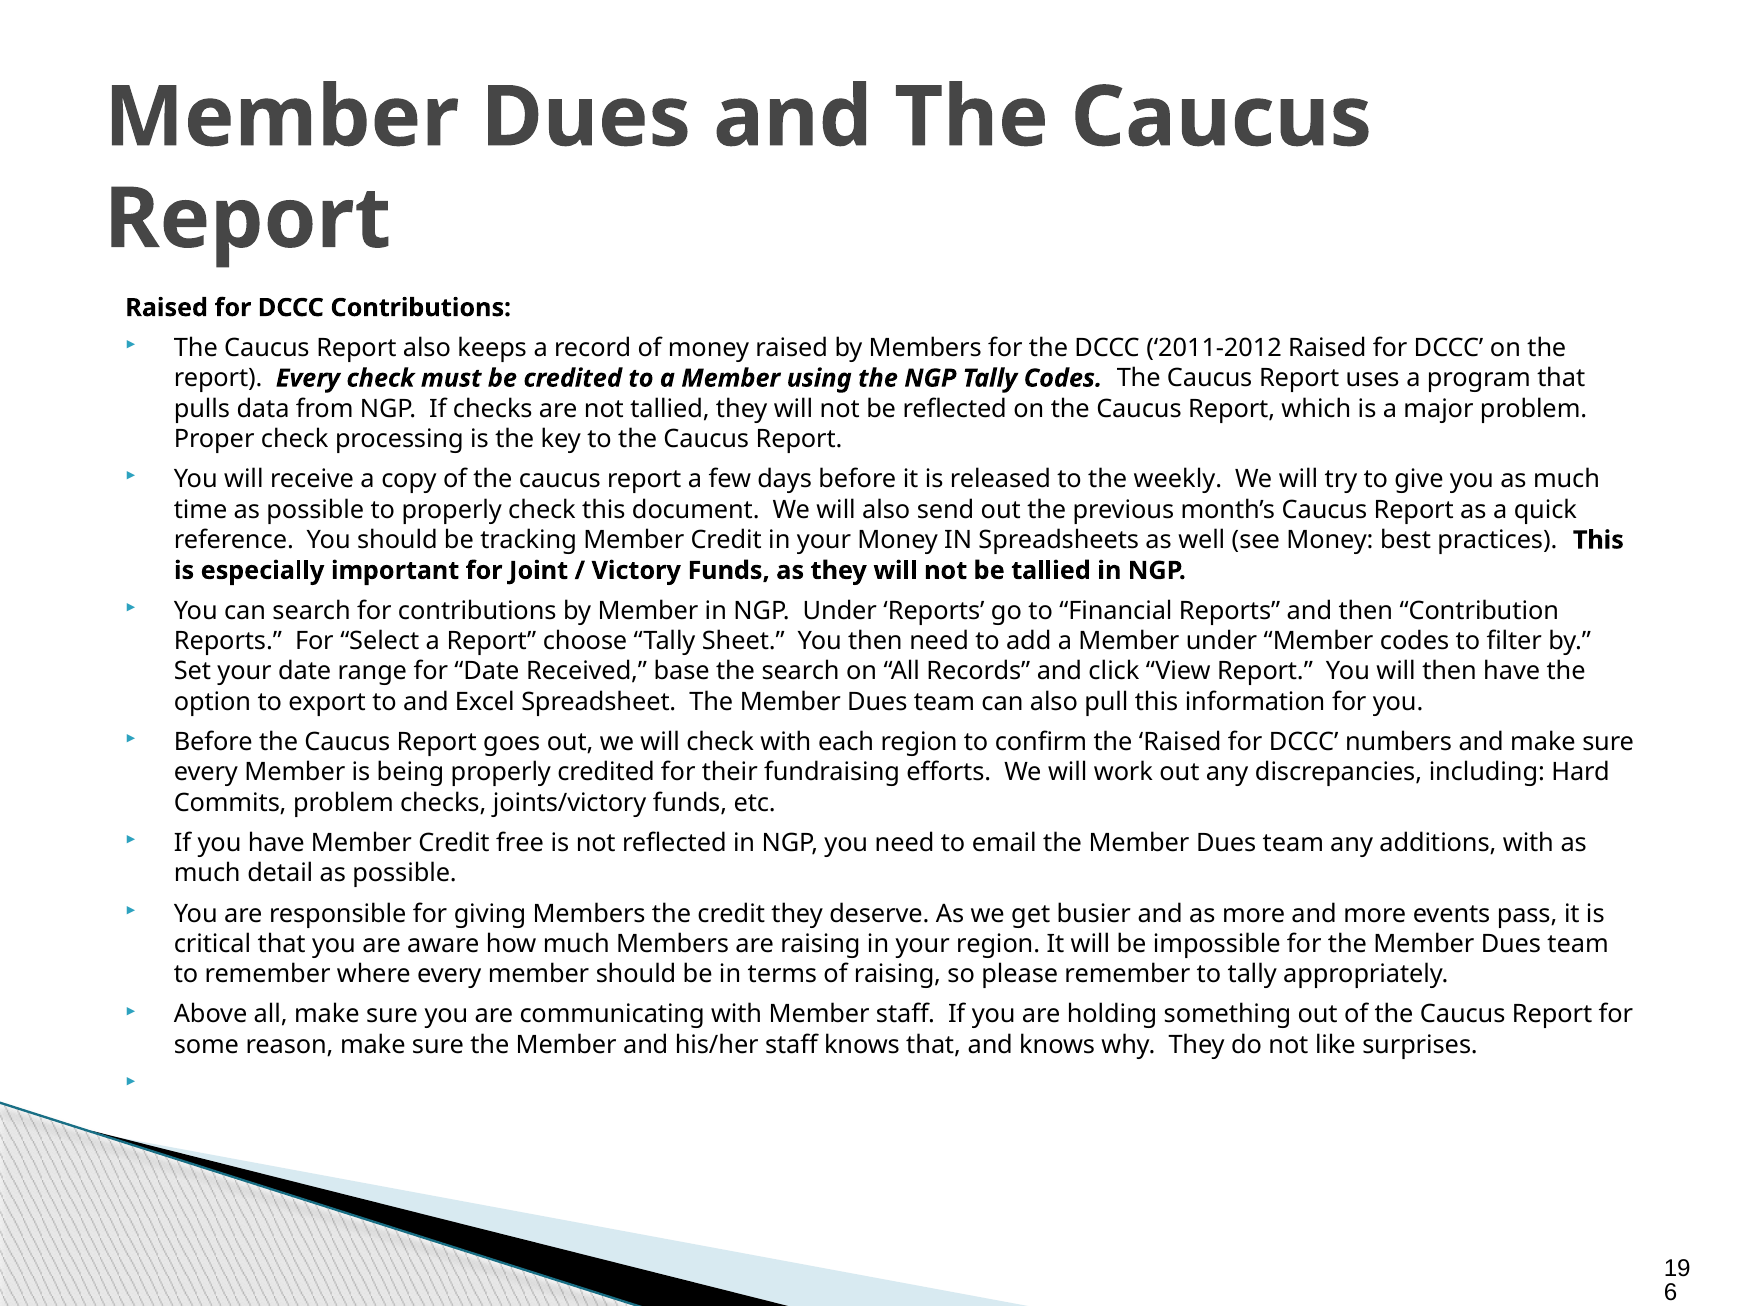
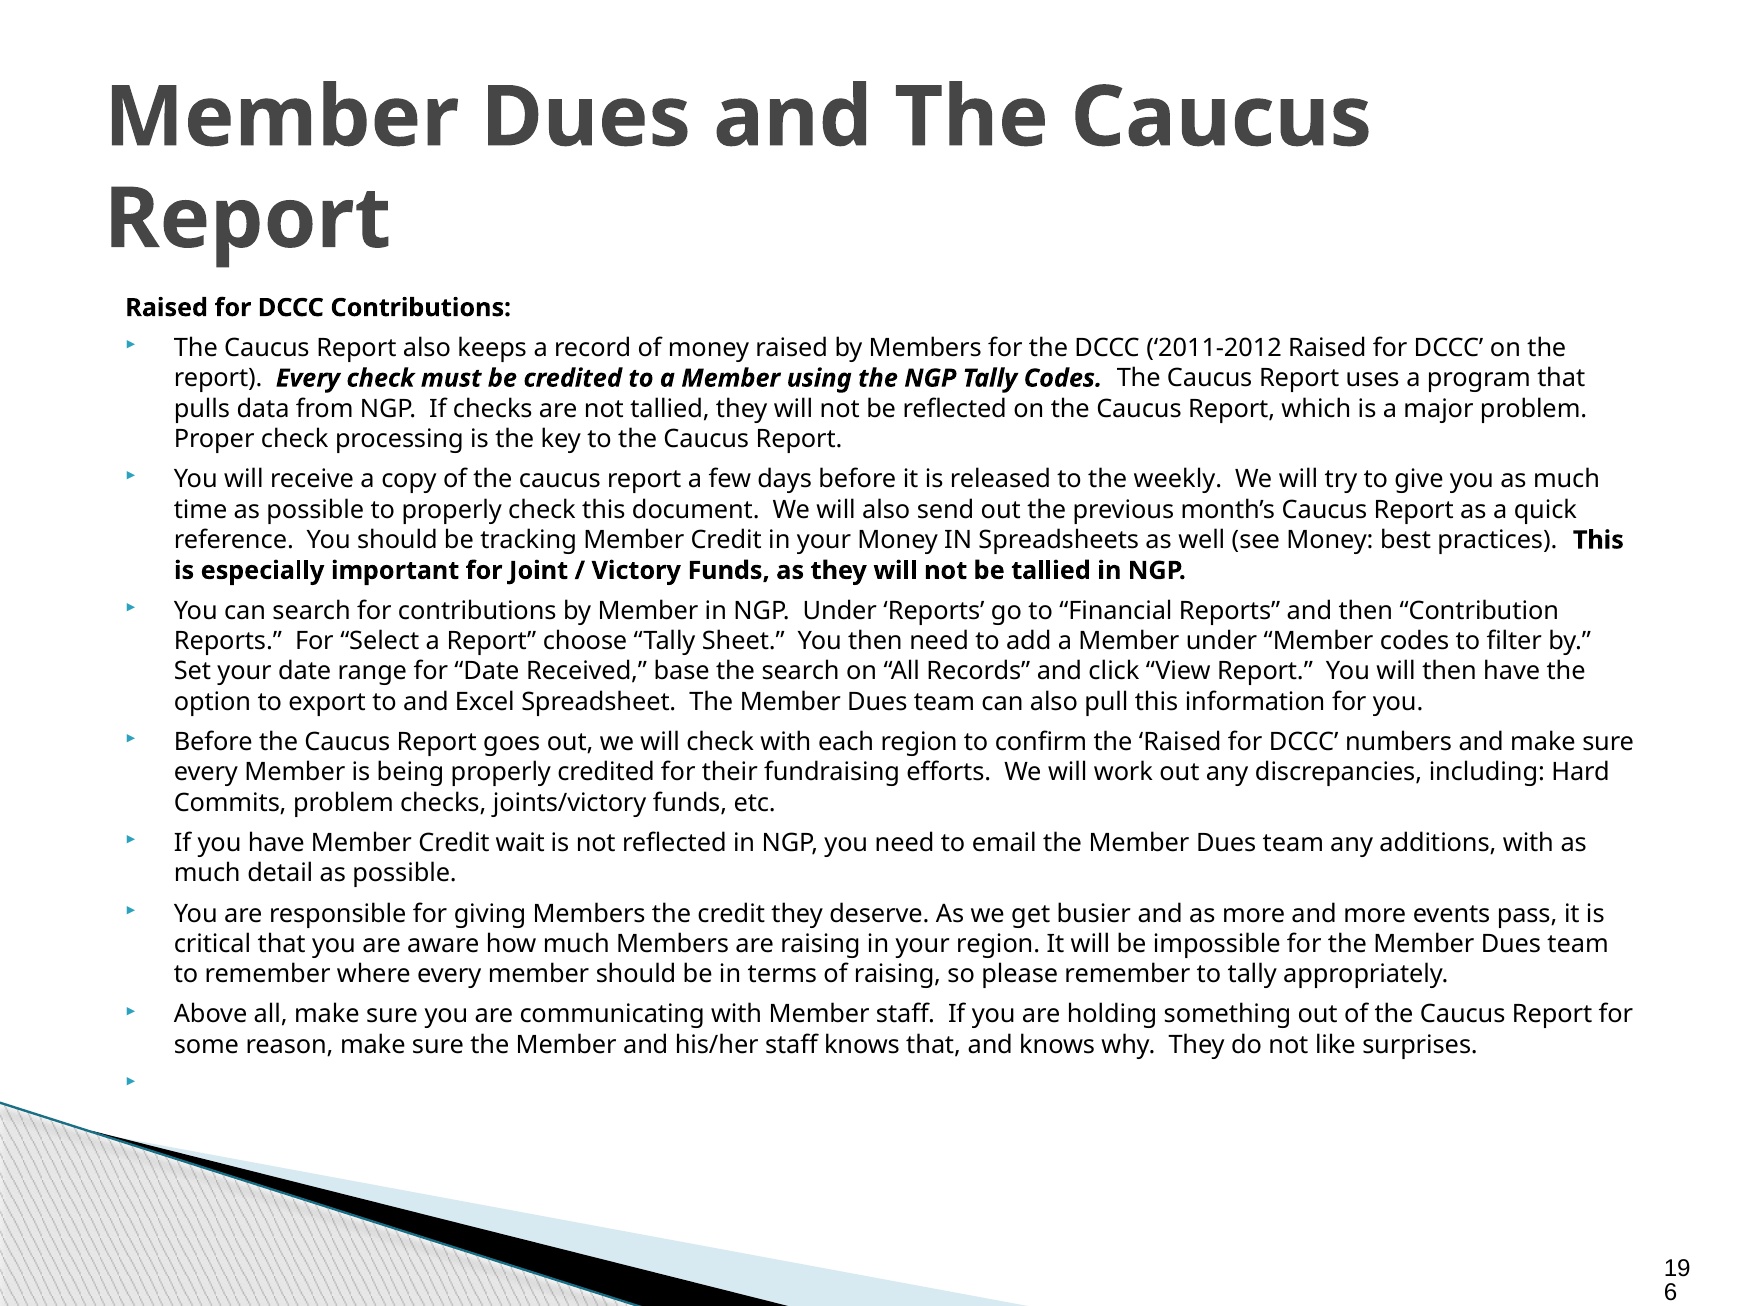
free: free -> wait
